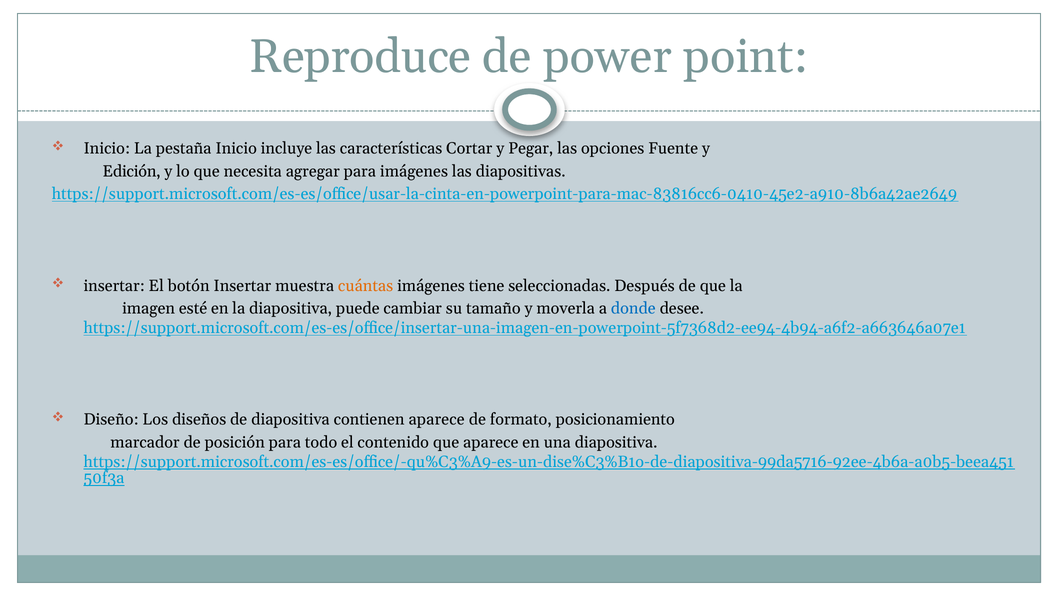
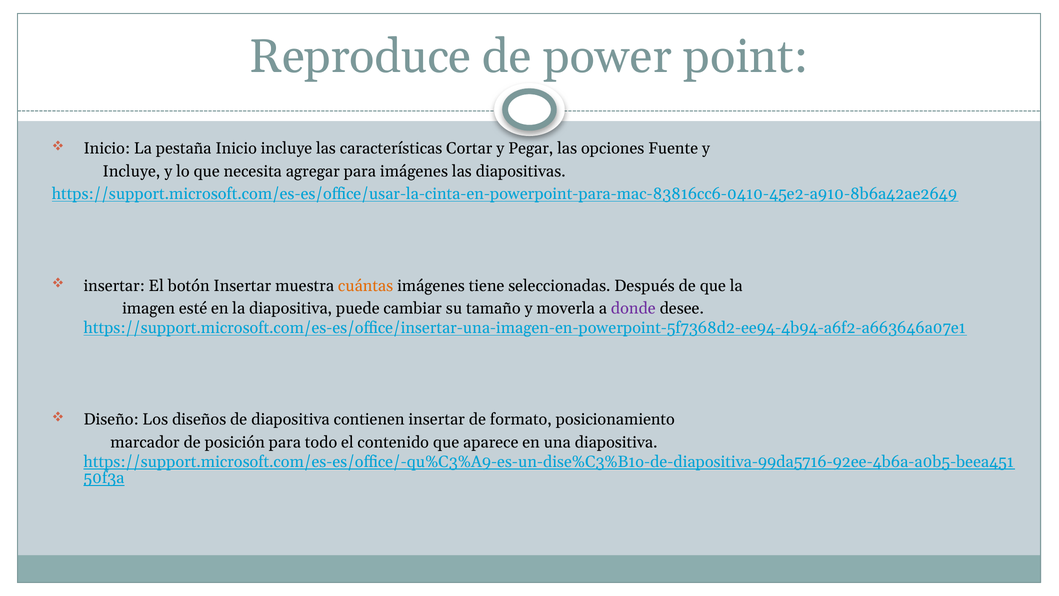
Edición at (132, 171): Edición -> Incluye
donde colour: blue -> purple
contienen aparece: aparece -> insertar
